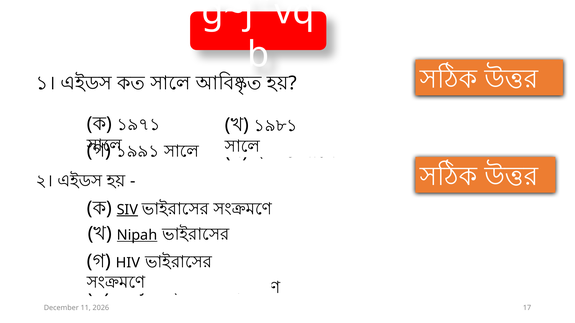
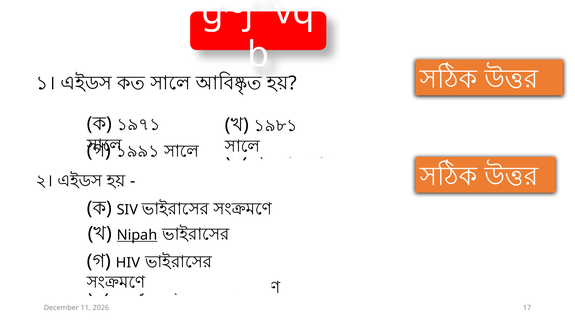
SIV underline: present -> none
